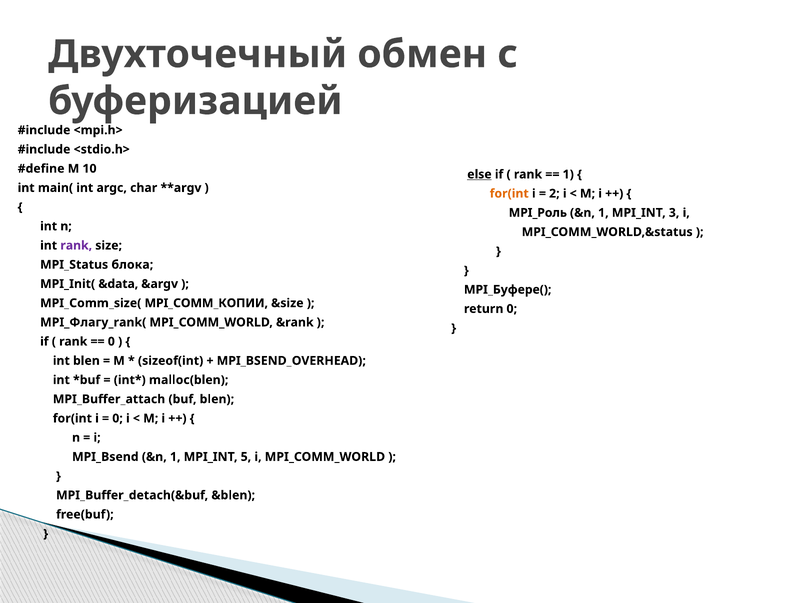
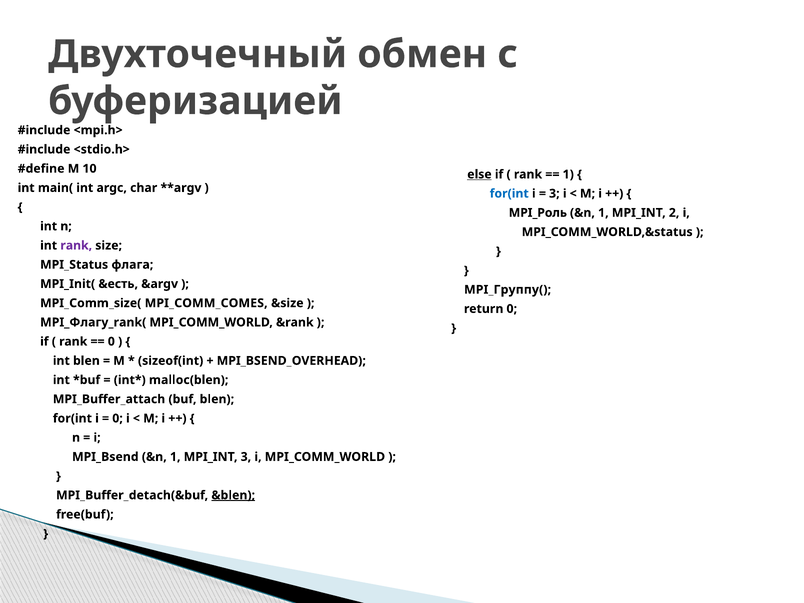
for(int at (509, 194) colour: orange -> blue
2 at (554, 194): 2 -> 3
3: 3 -> 2
блока: блока -> флага
&data: &data -> &есть
MPI_Буфере(: MPI_Буфере( -> MPI_Группу(
MPI_COMM_КОПИИ: MPI_COMM_КОПИИ -> MPI_COMM_COMES
MPI_INT 5: 5 -> 3
&blen underline: none -> present
